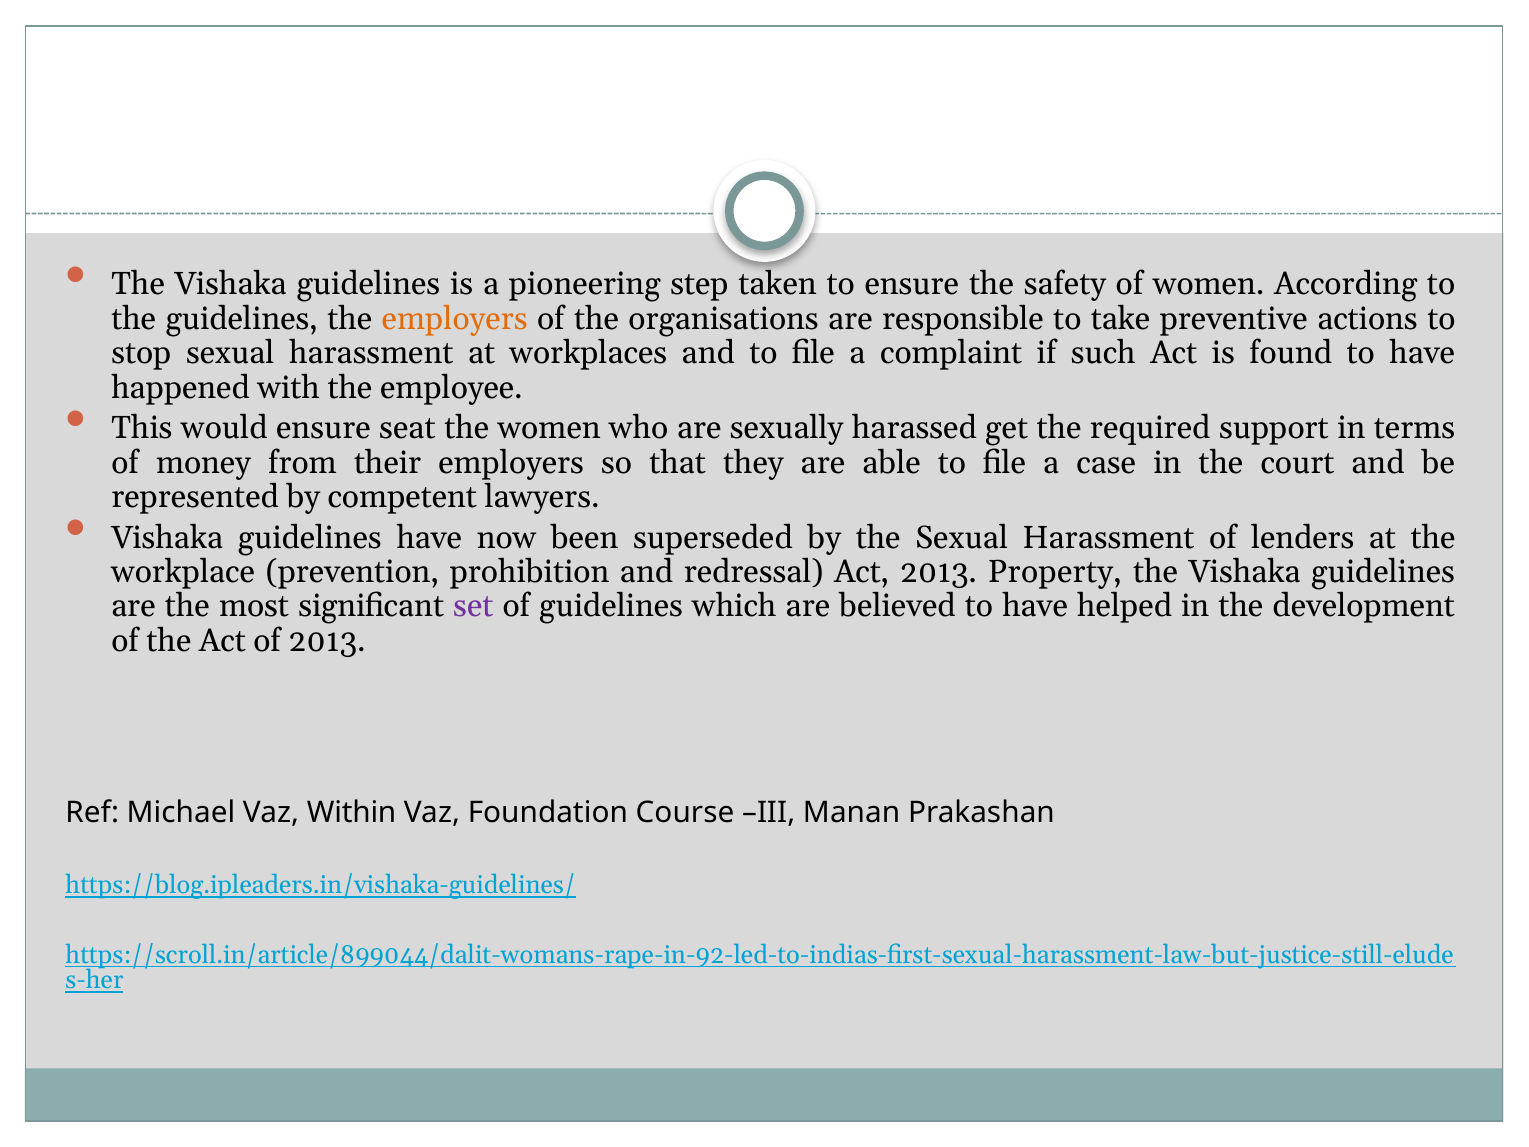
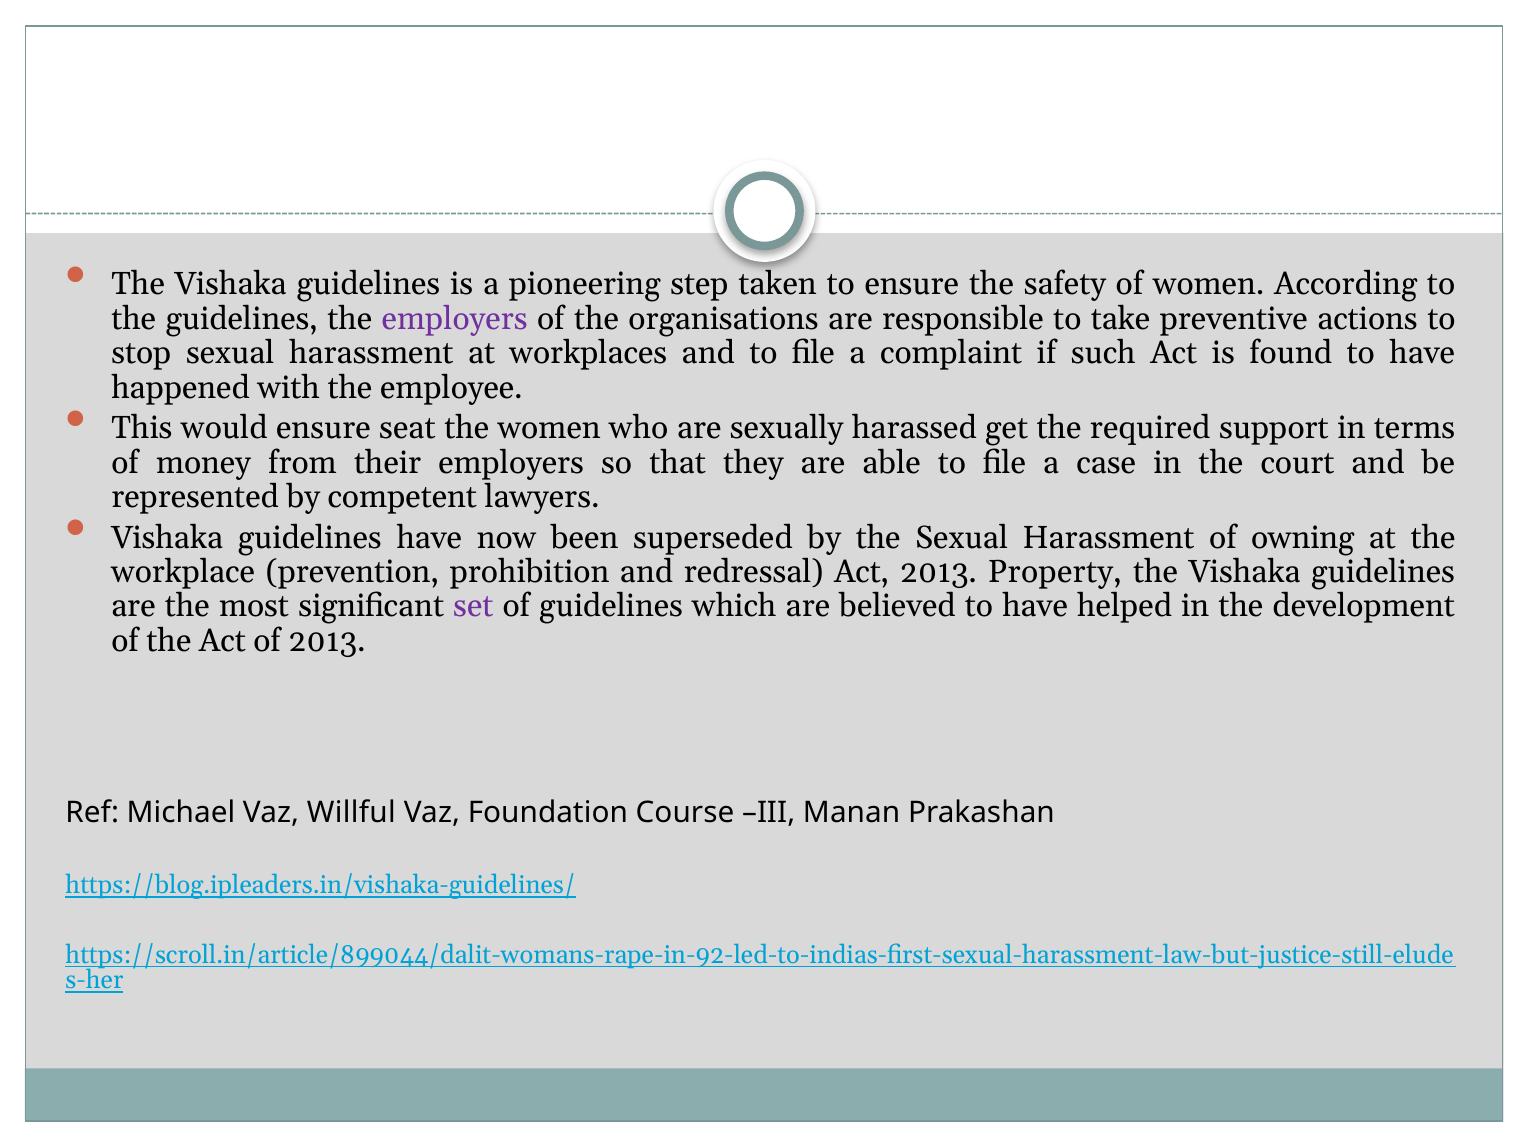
employers at (455, 319) colour: orange -> purple
lenders: lenders -> owning
Within: Within -> Willful
